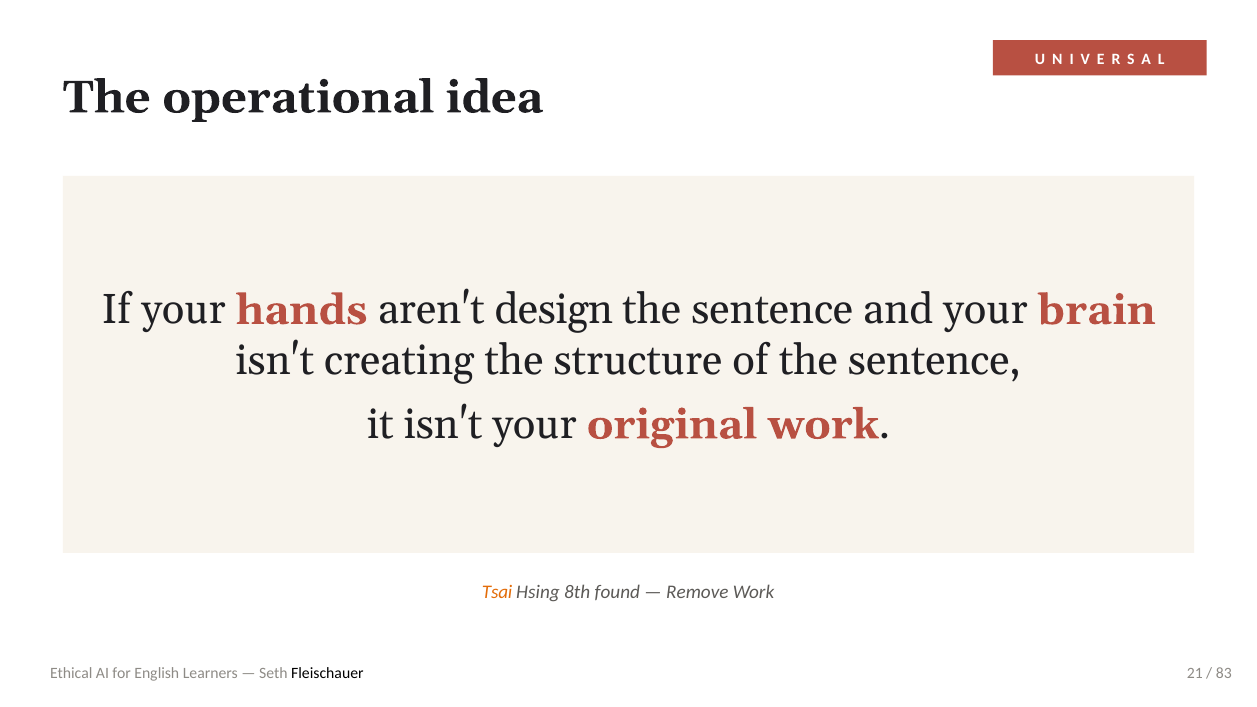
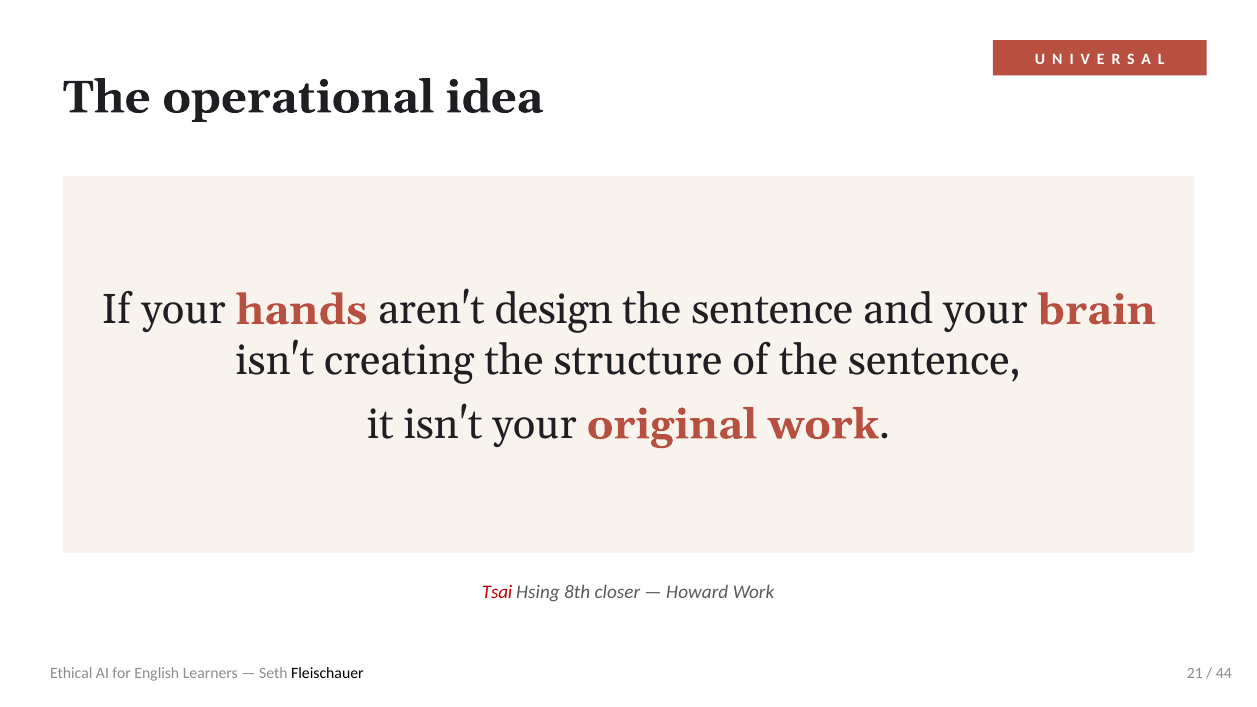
Tsai colour: orange -> red
found: found -> closer
Remove: Remove -> Howard
83: 83 -> 44
